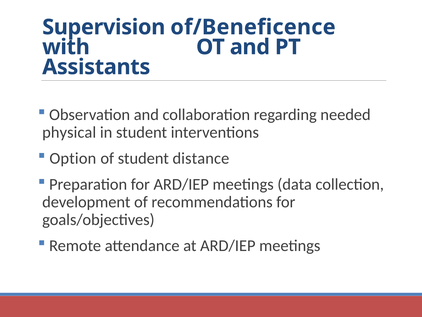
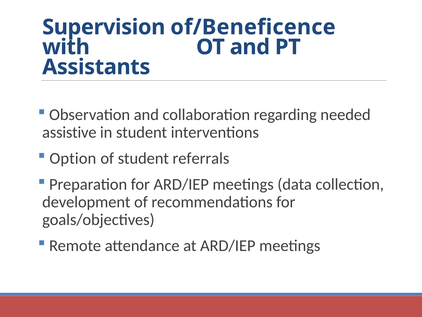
physical: physical -> assistive
distance: distance -> referrals
